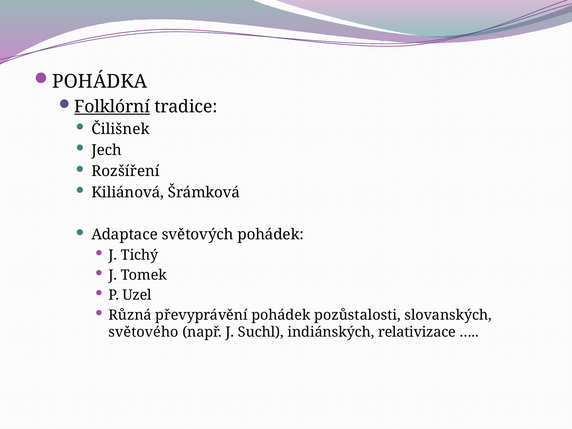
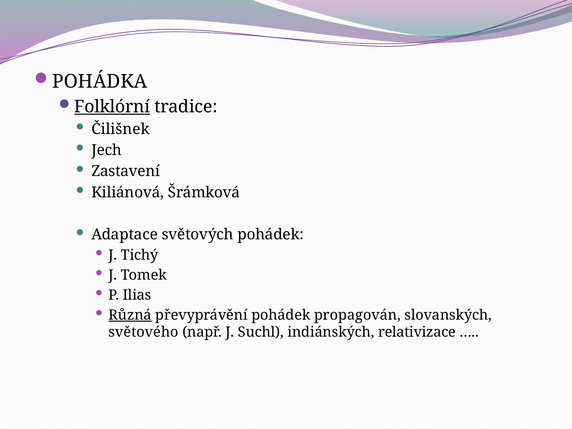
Rozšíření: Rozšíření -> Zastavení
Uzel: Uzel -> Ilias
Různá underline: none -> present
pozůstalosti: pozůstalosti -> propagován
